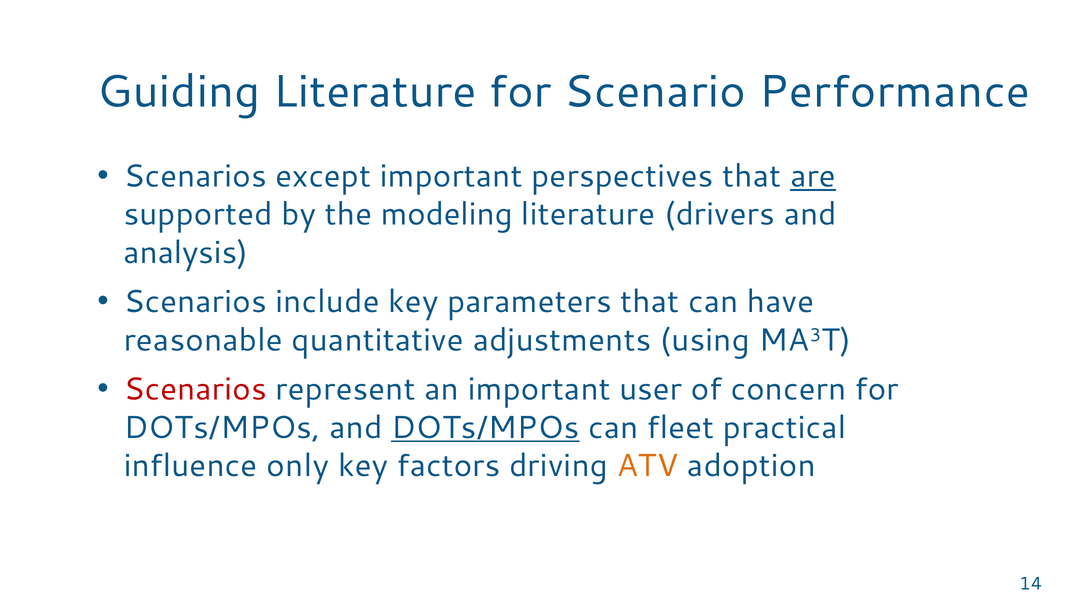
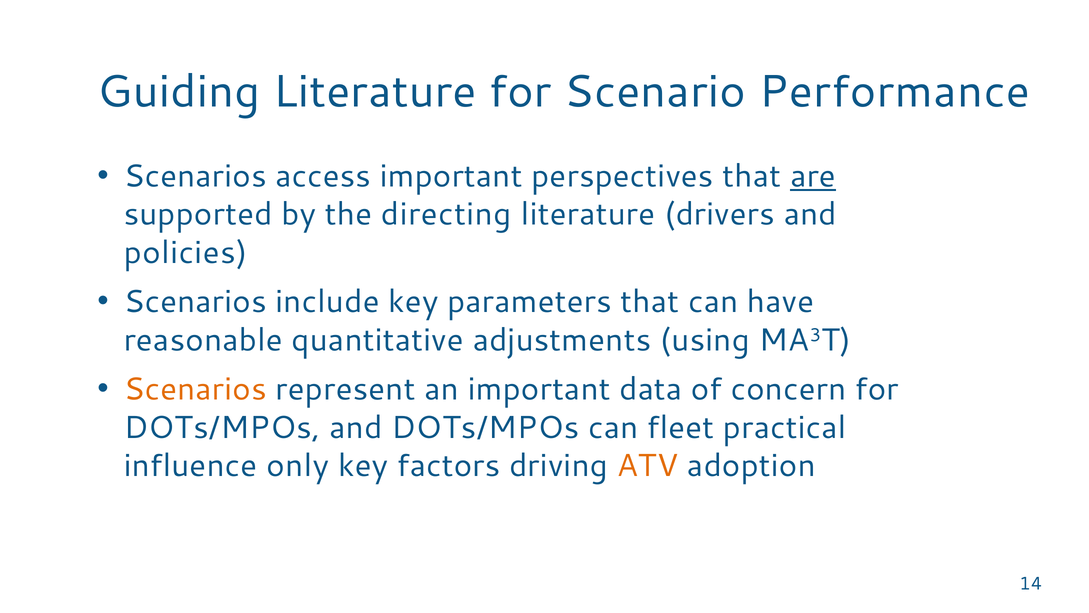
except: except -> access
modeling: modeling -> directing
analysis: analysis -> policies
Scenarios at (195, 389) colour: red -> orange
user: user -> data
DOTs/MPOs at (485, 427) underline: present -> none
